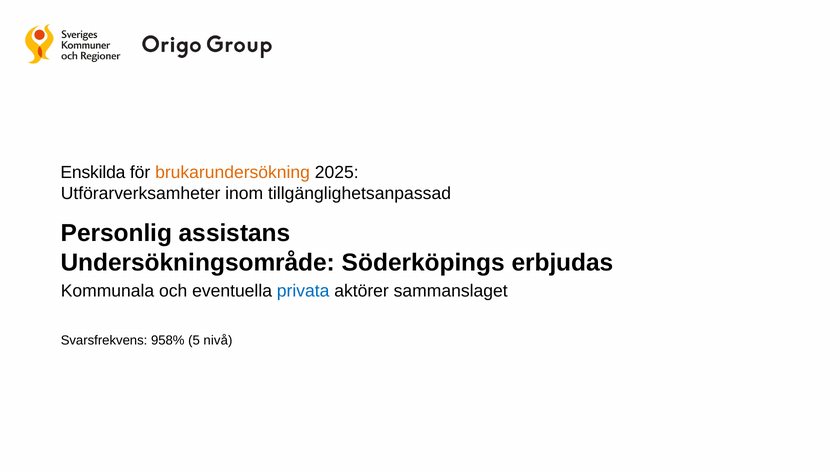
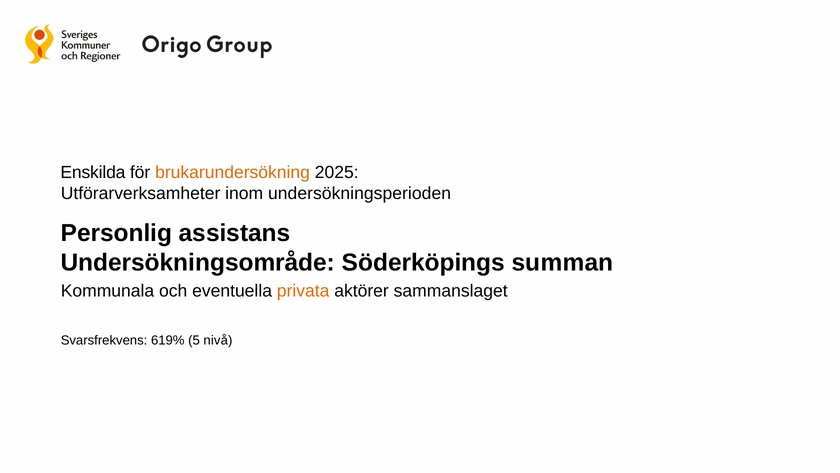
tillgänglighetsanpassad: tillgänglighetsanpassad -> undersökningsperioden
erbjudas: erbjudas -> summan
privata colour: blue -> orange
958%: 958% -> 619%
